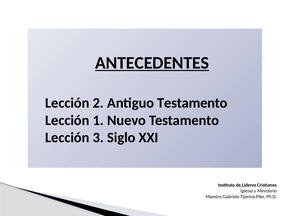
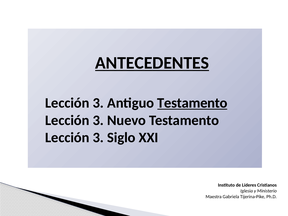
2 at (98, 103): 2 -> 3
Testamento at (192, 103) underline: none -> present
1 at (98, 120): 1 -> 3
